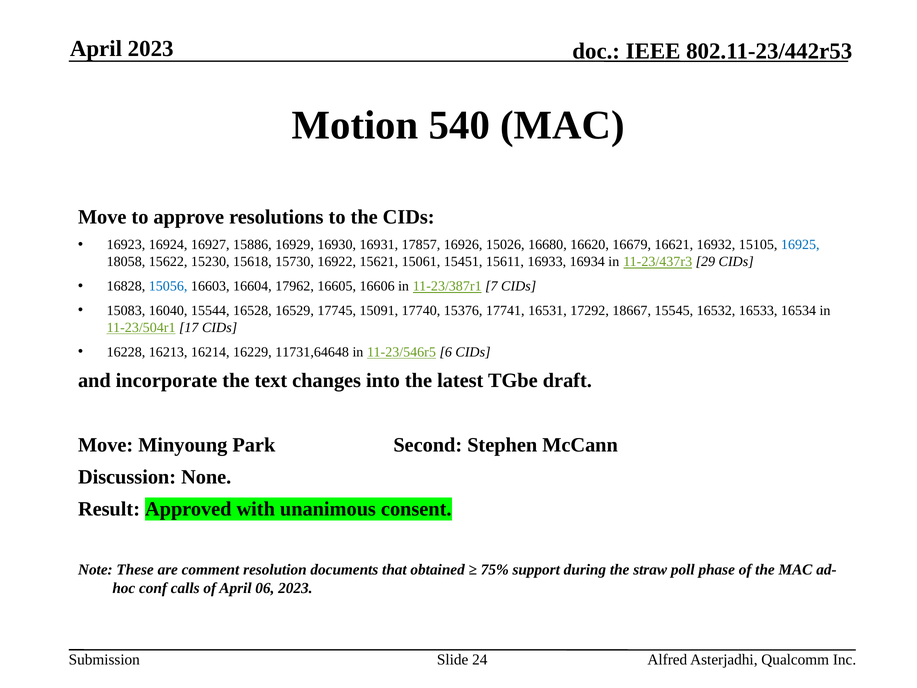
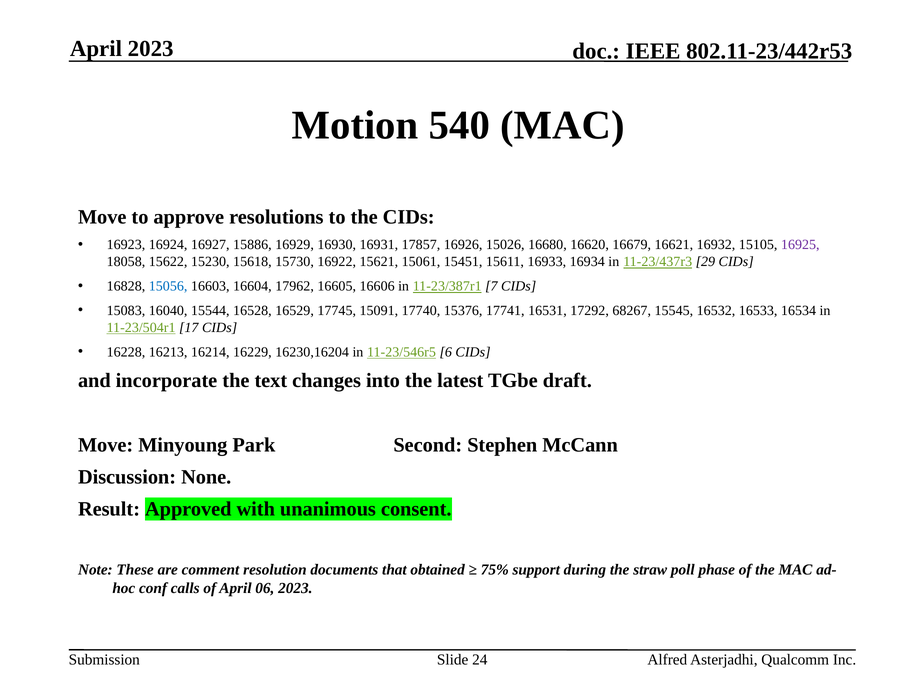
16925 colour: blue -> purple
18667: 18667 -> 68267
11731,64648: 11731,64648 -> 16230,16204
